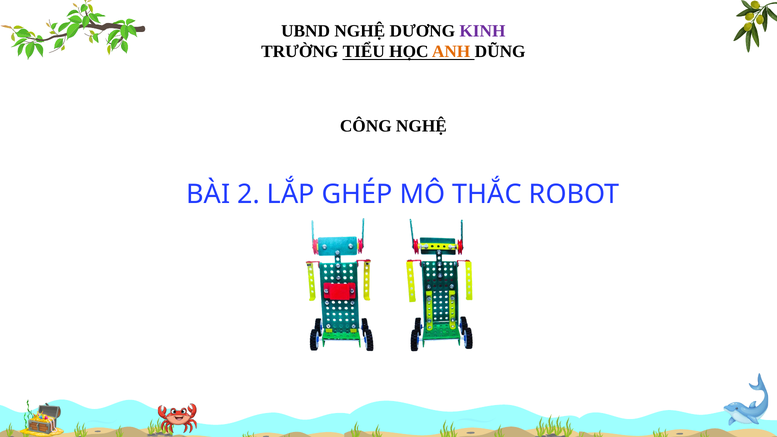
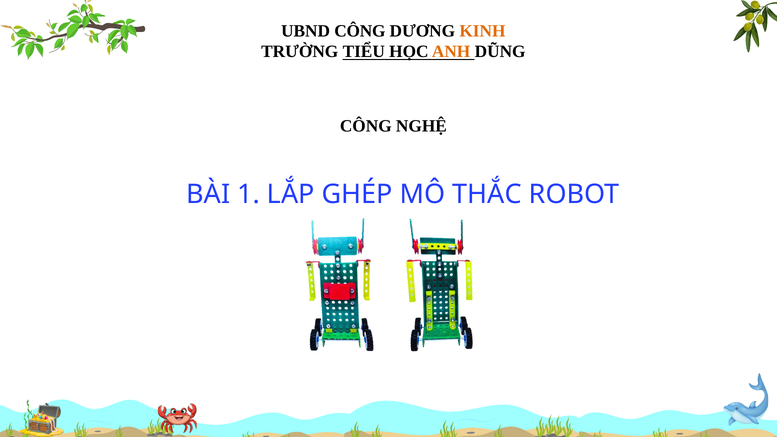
UBND NGHỆ: NGHỆ -> CÔNG
KINH colour: purple -> orange
2: 2 -> 1
